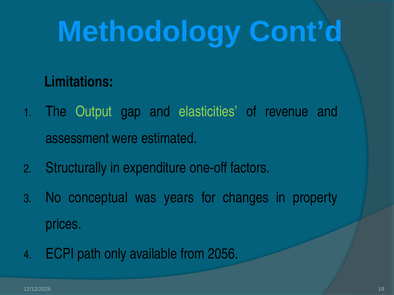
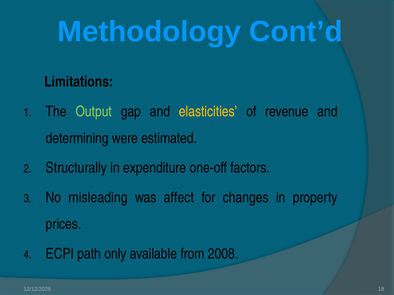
elasticities colour: light green -> yellow
assessment: assessment -> determining
conceptual: conceptual -> misleading
years: years -> affect
2056: 2056 -> 2008
